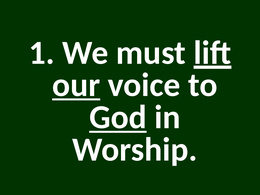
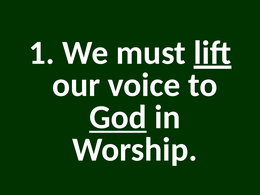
our underline: present -> none
